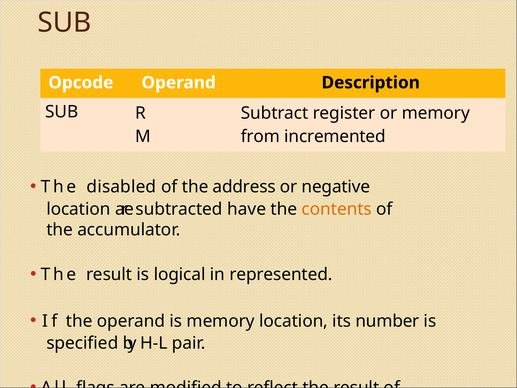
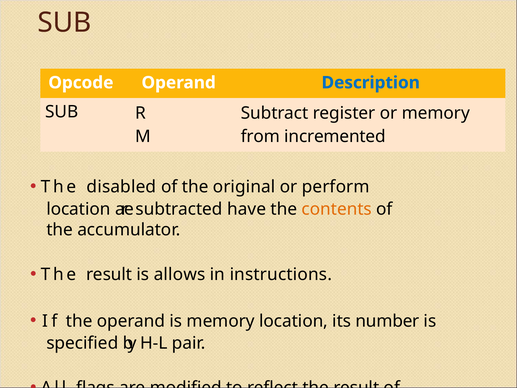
Description colour: black -> blue
address: address -> original
negative: negative -> perform
logical: logical -> allows
represented: represented -> instructions
